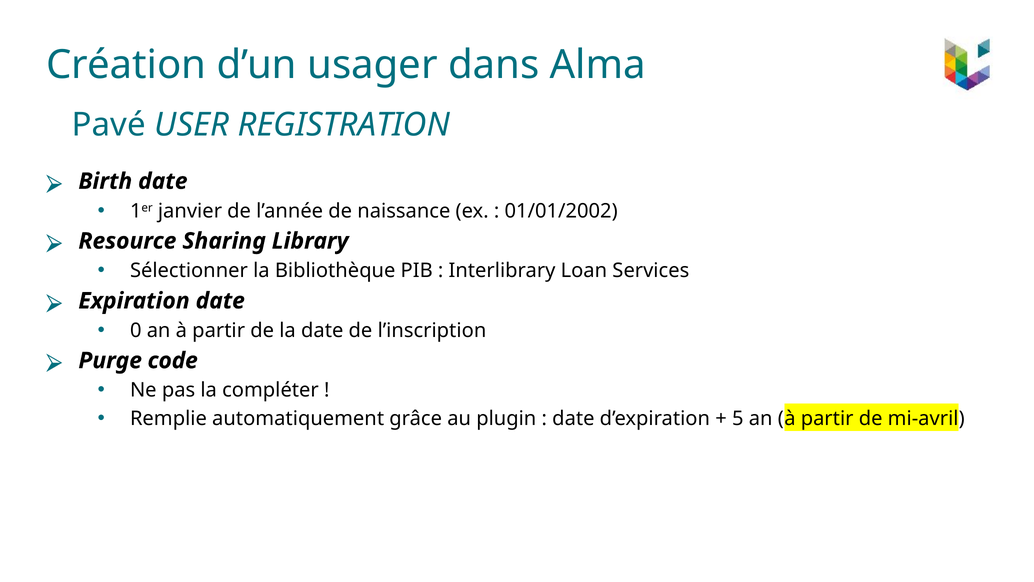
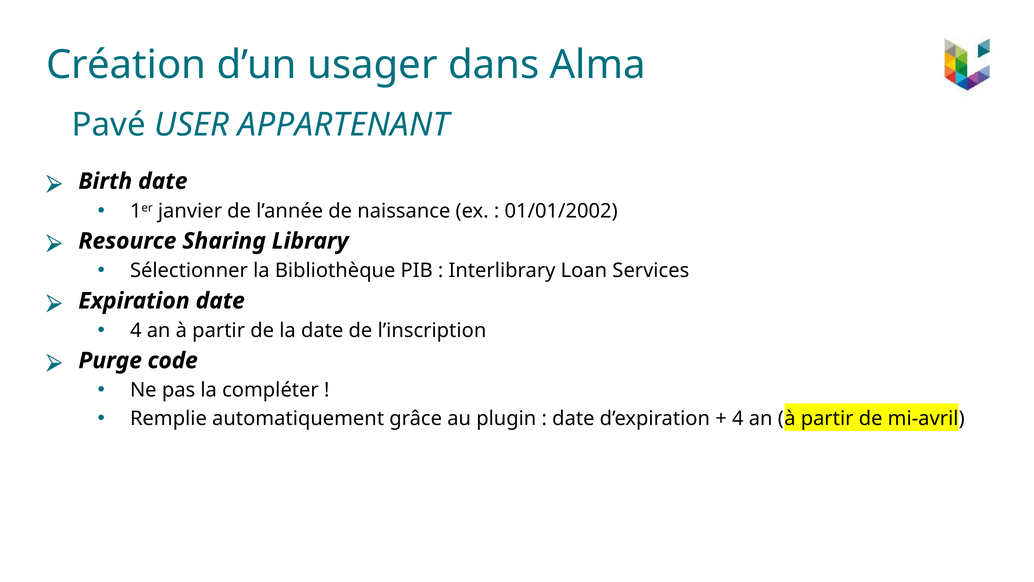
REGISTRATION: REGISTRATION -> APPARTENANT
0 at (136, 330): 0 -> 4
5 at (738, 418): 5 -> 4
